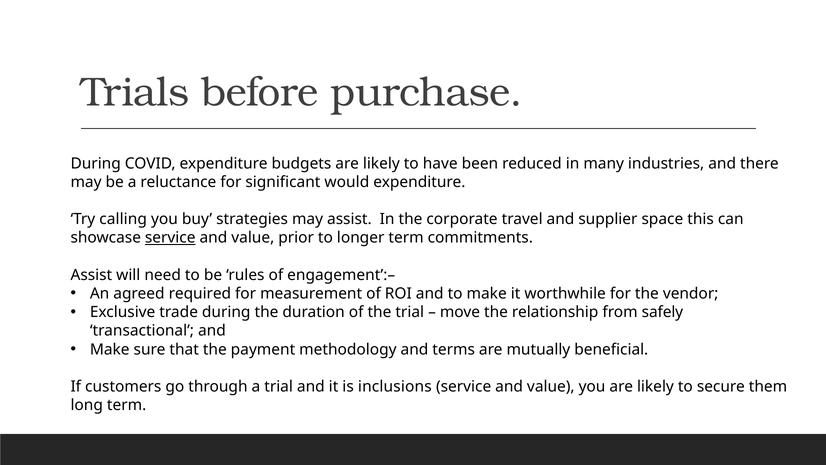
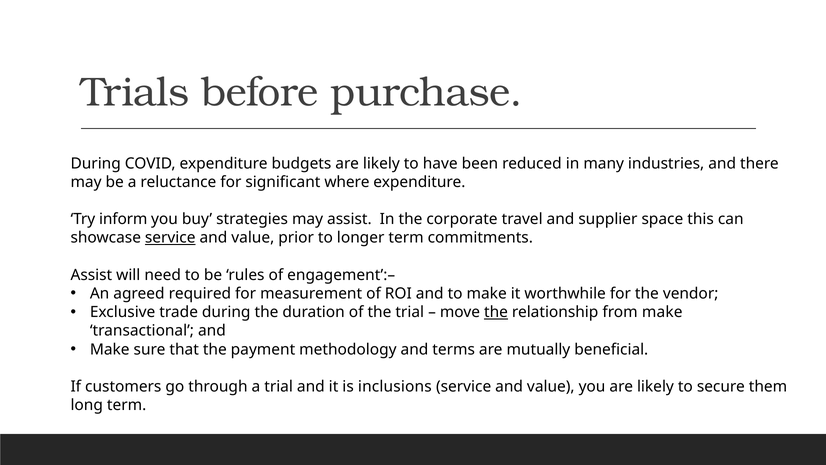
would: would -> where
calling: calling -> inform
the at (496, 312) underline: none -> present
from safely: safely -> make
